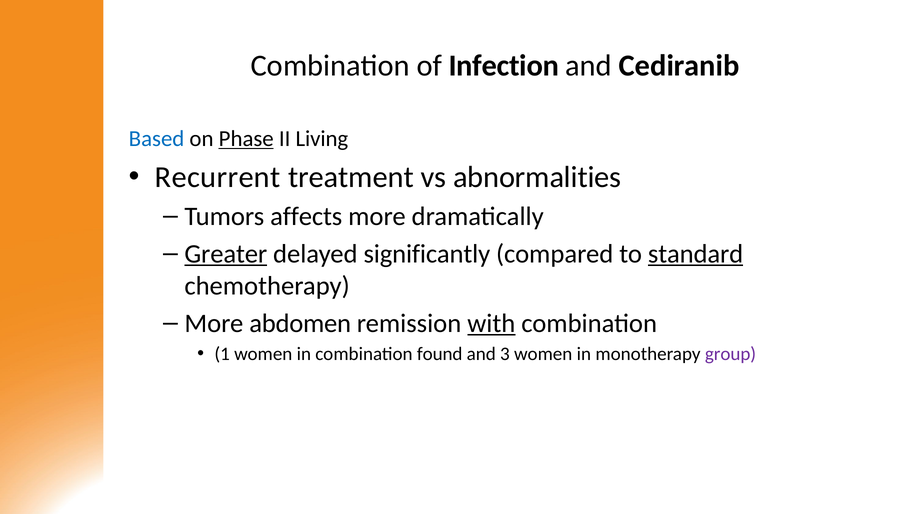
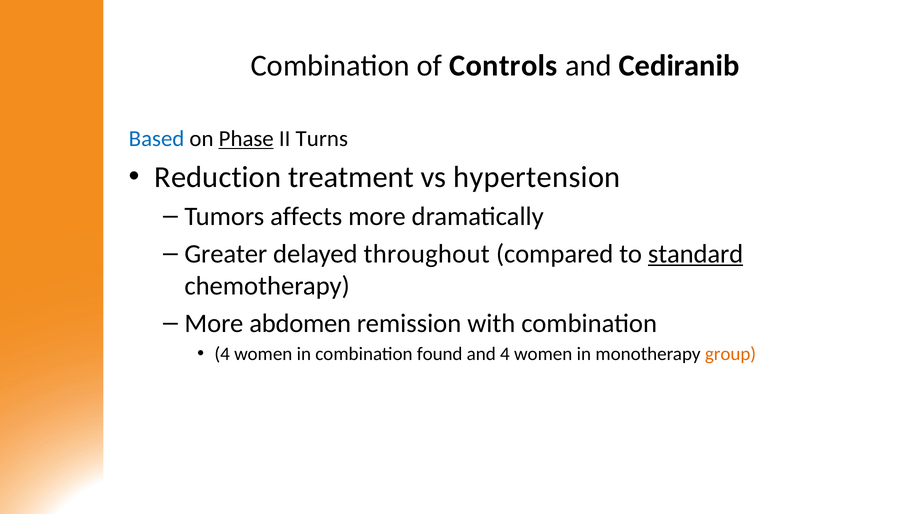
Infection: Infection -> Controls
Living: Living -> Turns
Recurrent: Recurrent -> Reduction
abnormalities: abnormalities -> hypertension
Greater underline: present -> none
significantly: significantly -> throughout
with underline: present -> none
1 at (222, 354): 1 -> 4
and 3: 3 -> 4
group colour: purple -> orange
